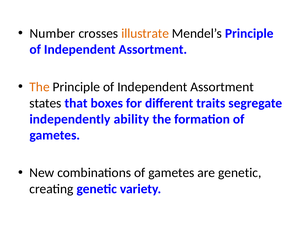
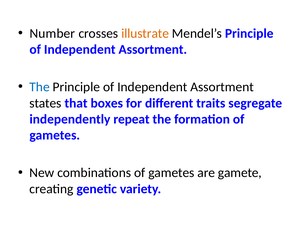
The at (40, 87) colour: orange -> blue
ability: ability -> repeat
are genetic: genetic -> gamete
